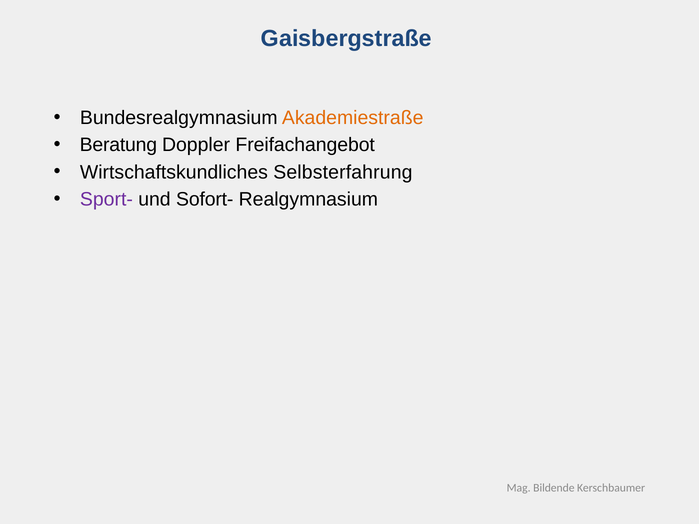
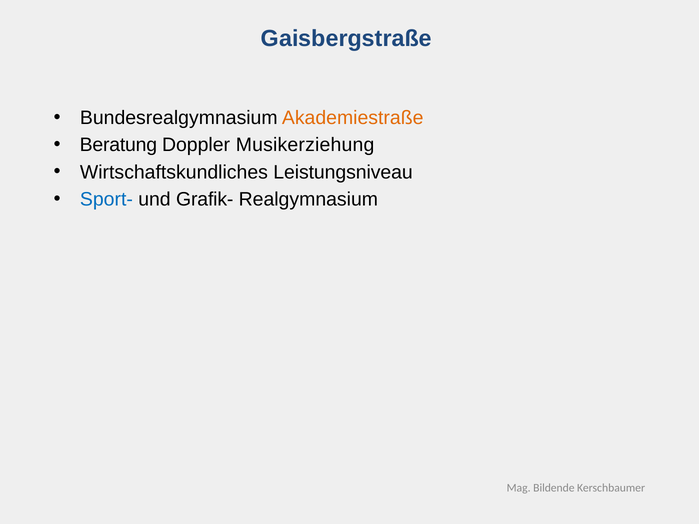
Freifachangebot: Freifachangebot -> Musikerziehung
Selbsterfahrung: Selbsterfahrung -> Leistungsniveau
Sport- colour: purple -> blue
Sofort-: Sofort- -> Grafik-
